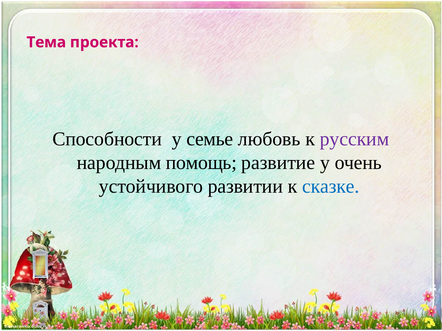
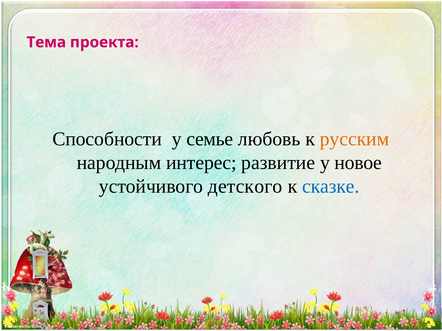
русским colour: purple -> orange
помощь: помощь -> интерес
очень: очень -> новое
развитии: развитии -> детского
